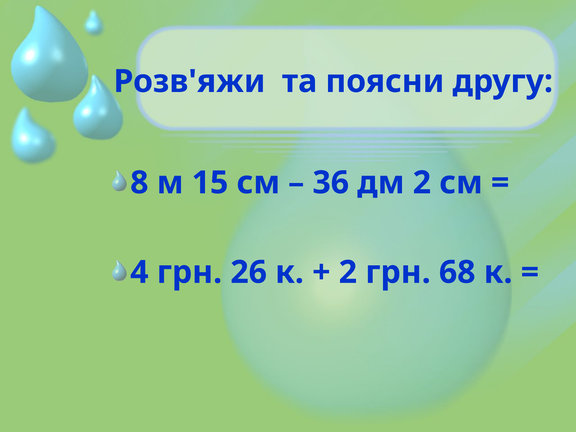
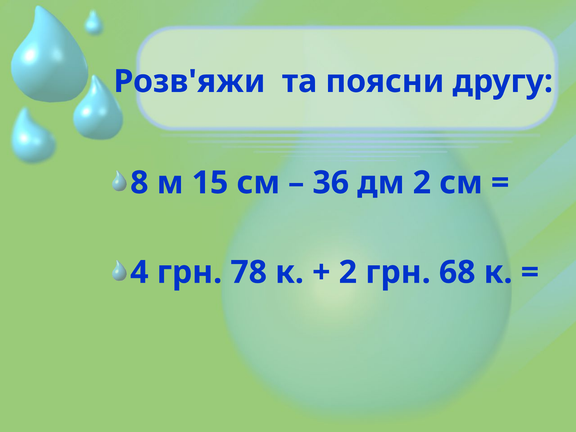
26: 26 -> 78
